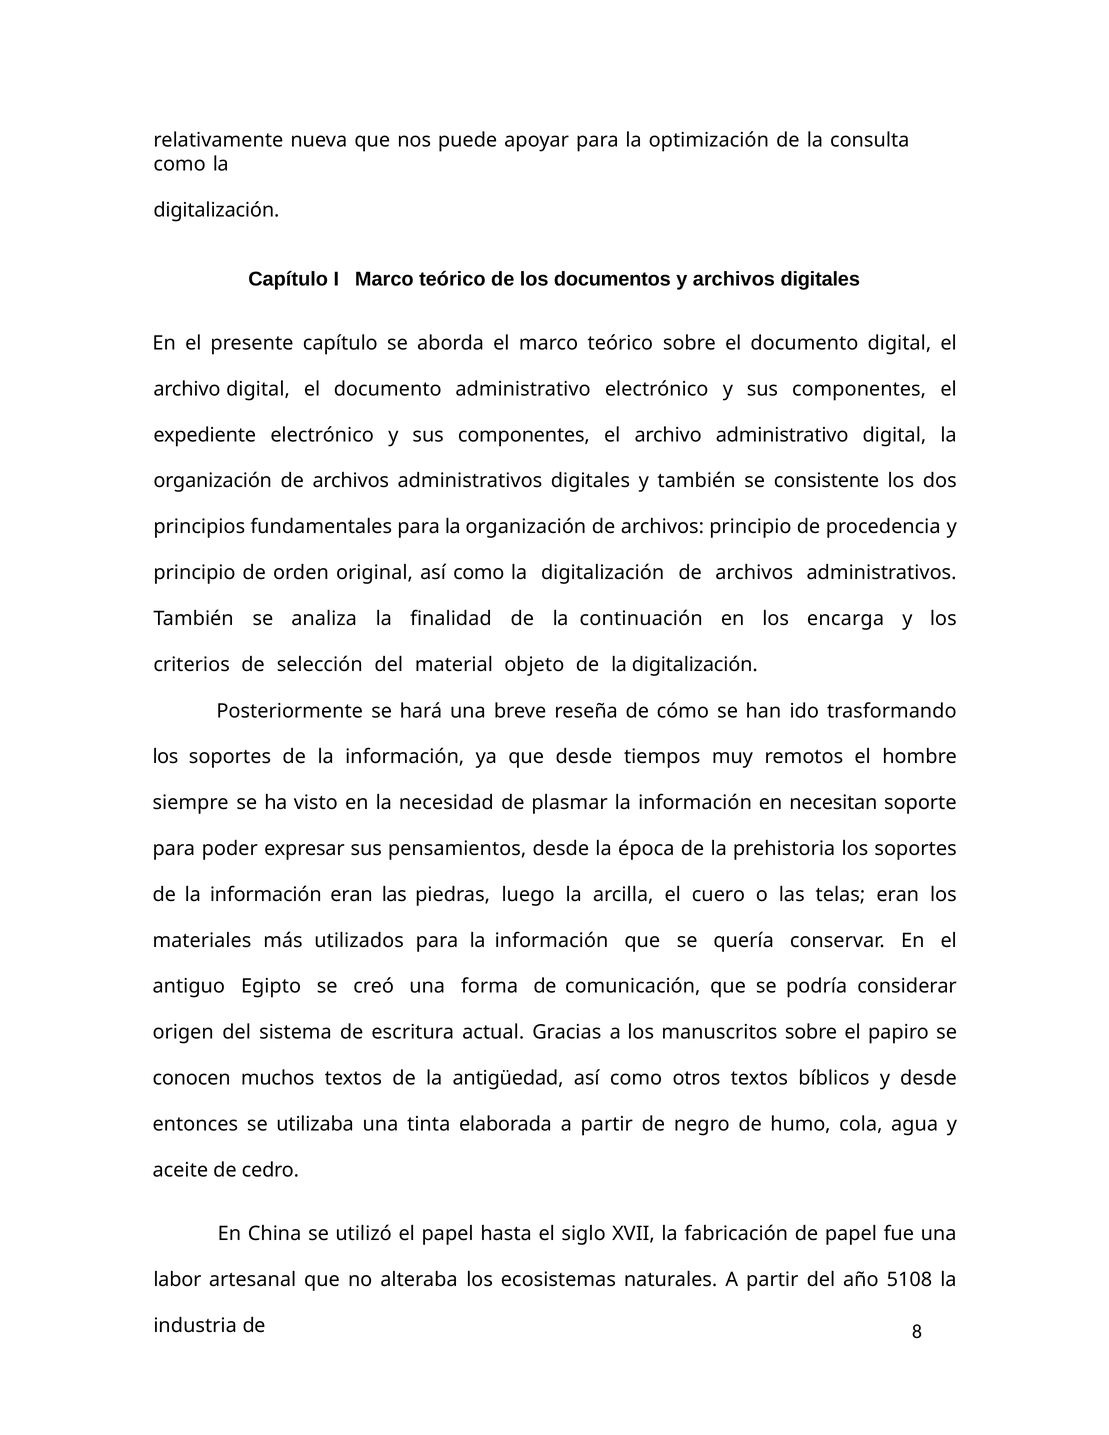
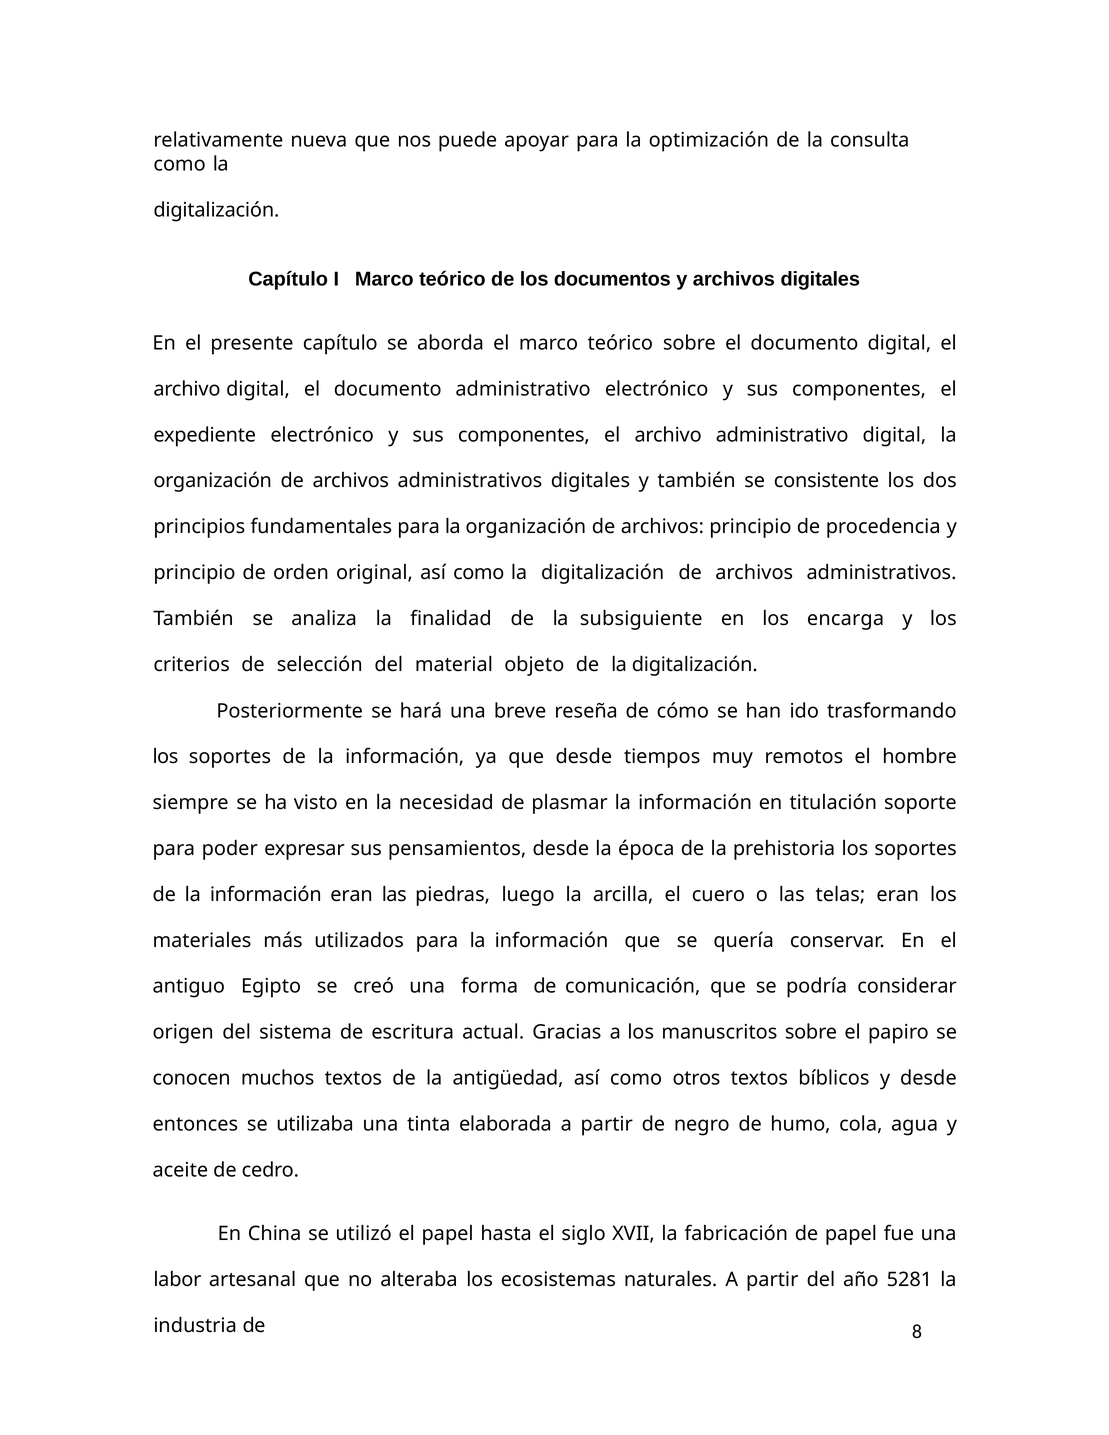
continuación: continuación -> subsiguiente
necesitan: necesitan -> titulación
5108: 5108 -> 5281
